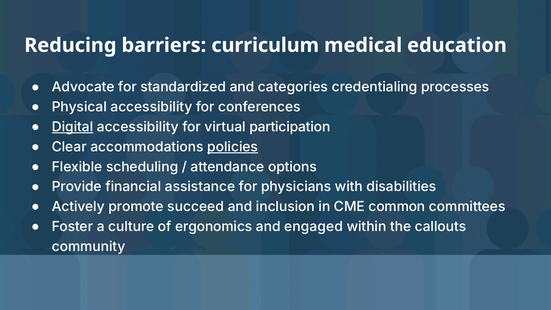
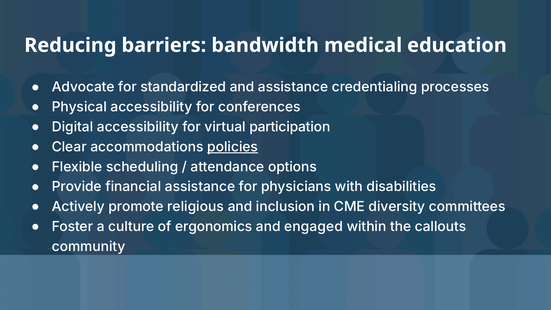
curriculum: curriculum -> bandwidth
and categories: categories -> assistance
Digital underline: present -> none
succeed: succeed -> religious
common: common -> diversity
